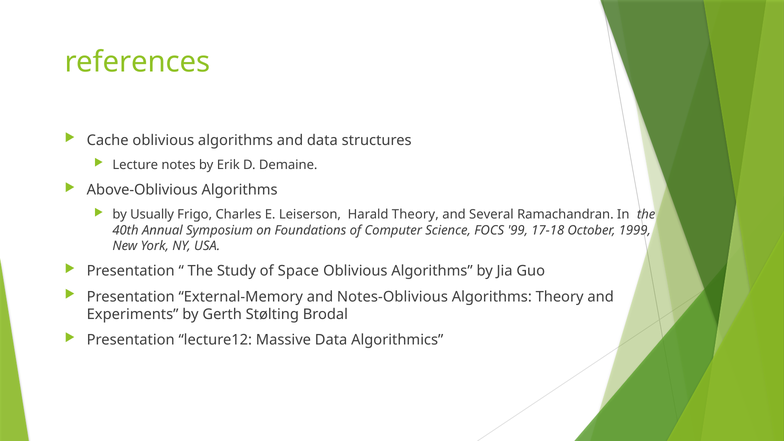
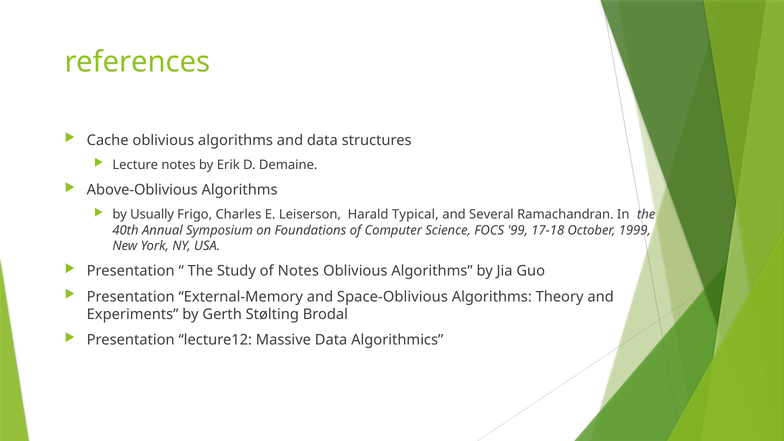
Harald Theory: Theory -> Typical
of Space: Space -> Notes
Notes-Oblivious: Notes-Oblivious -> Space-Oblivious
